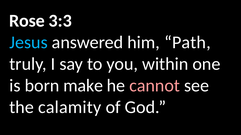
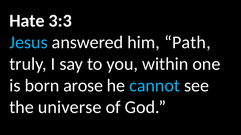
Rose: Rose -> Hate
make: make -> arose
cannot colour: pink -> light blue
calamity: calamity -> universe
